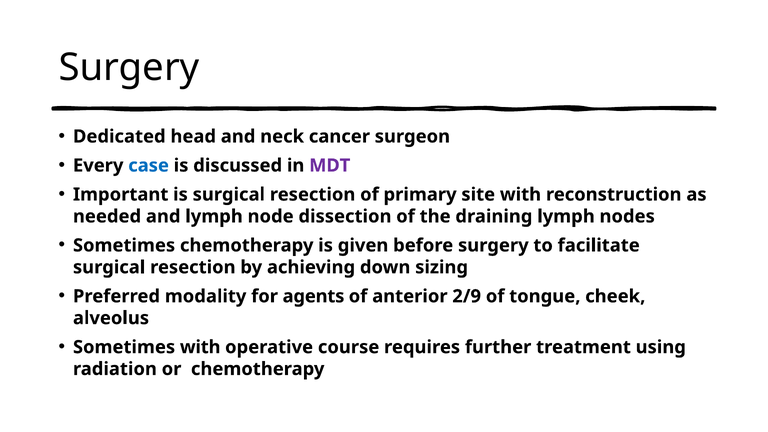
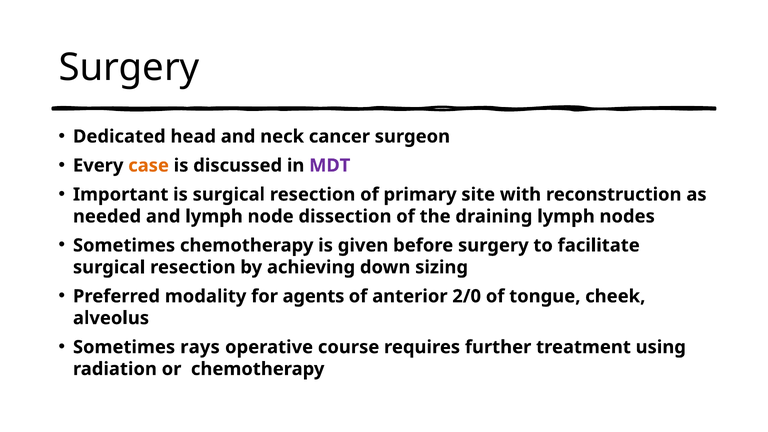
case colour: blue -> orange
2/9: 2/9 -> 2/0
Sometimes with: with -> rays
